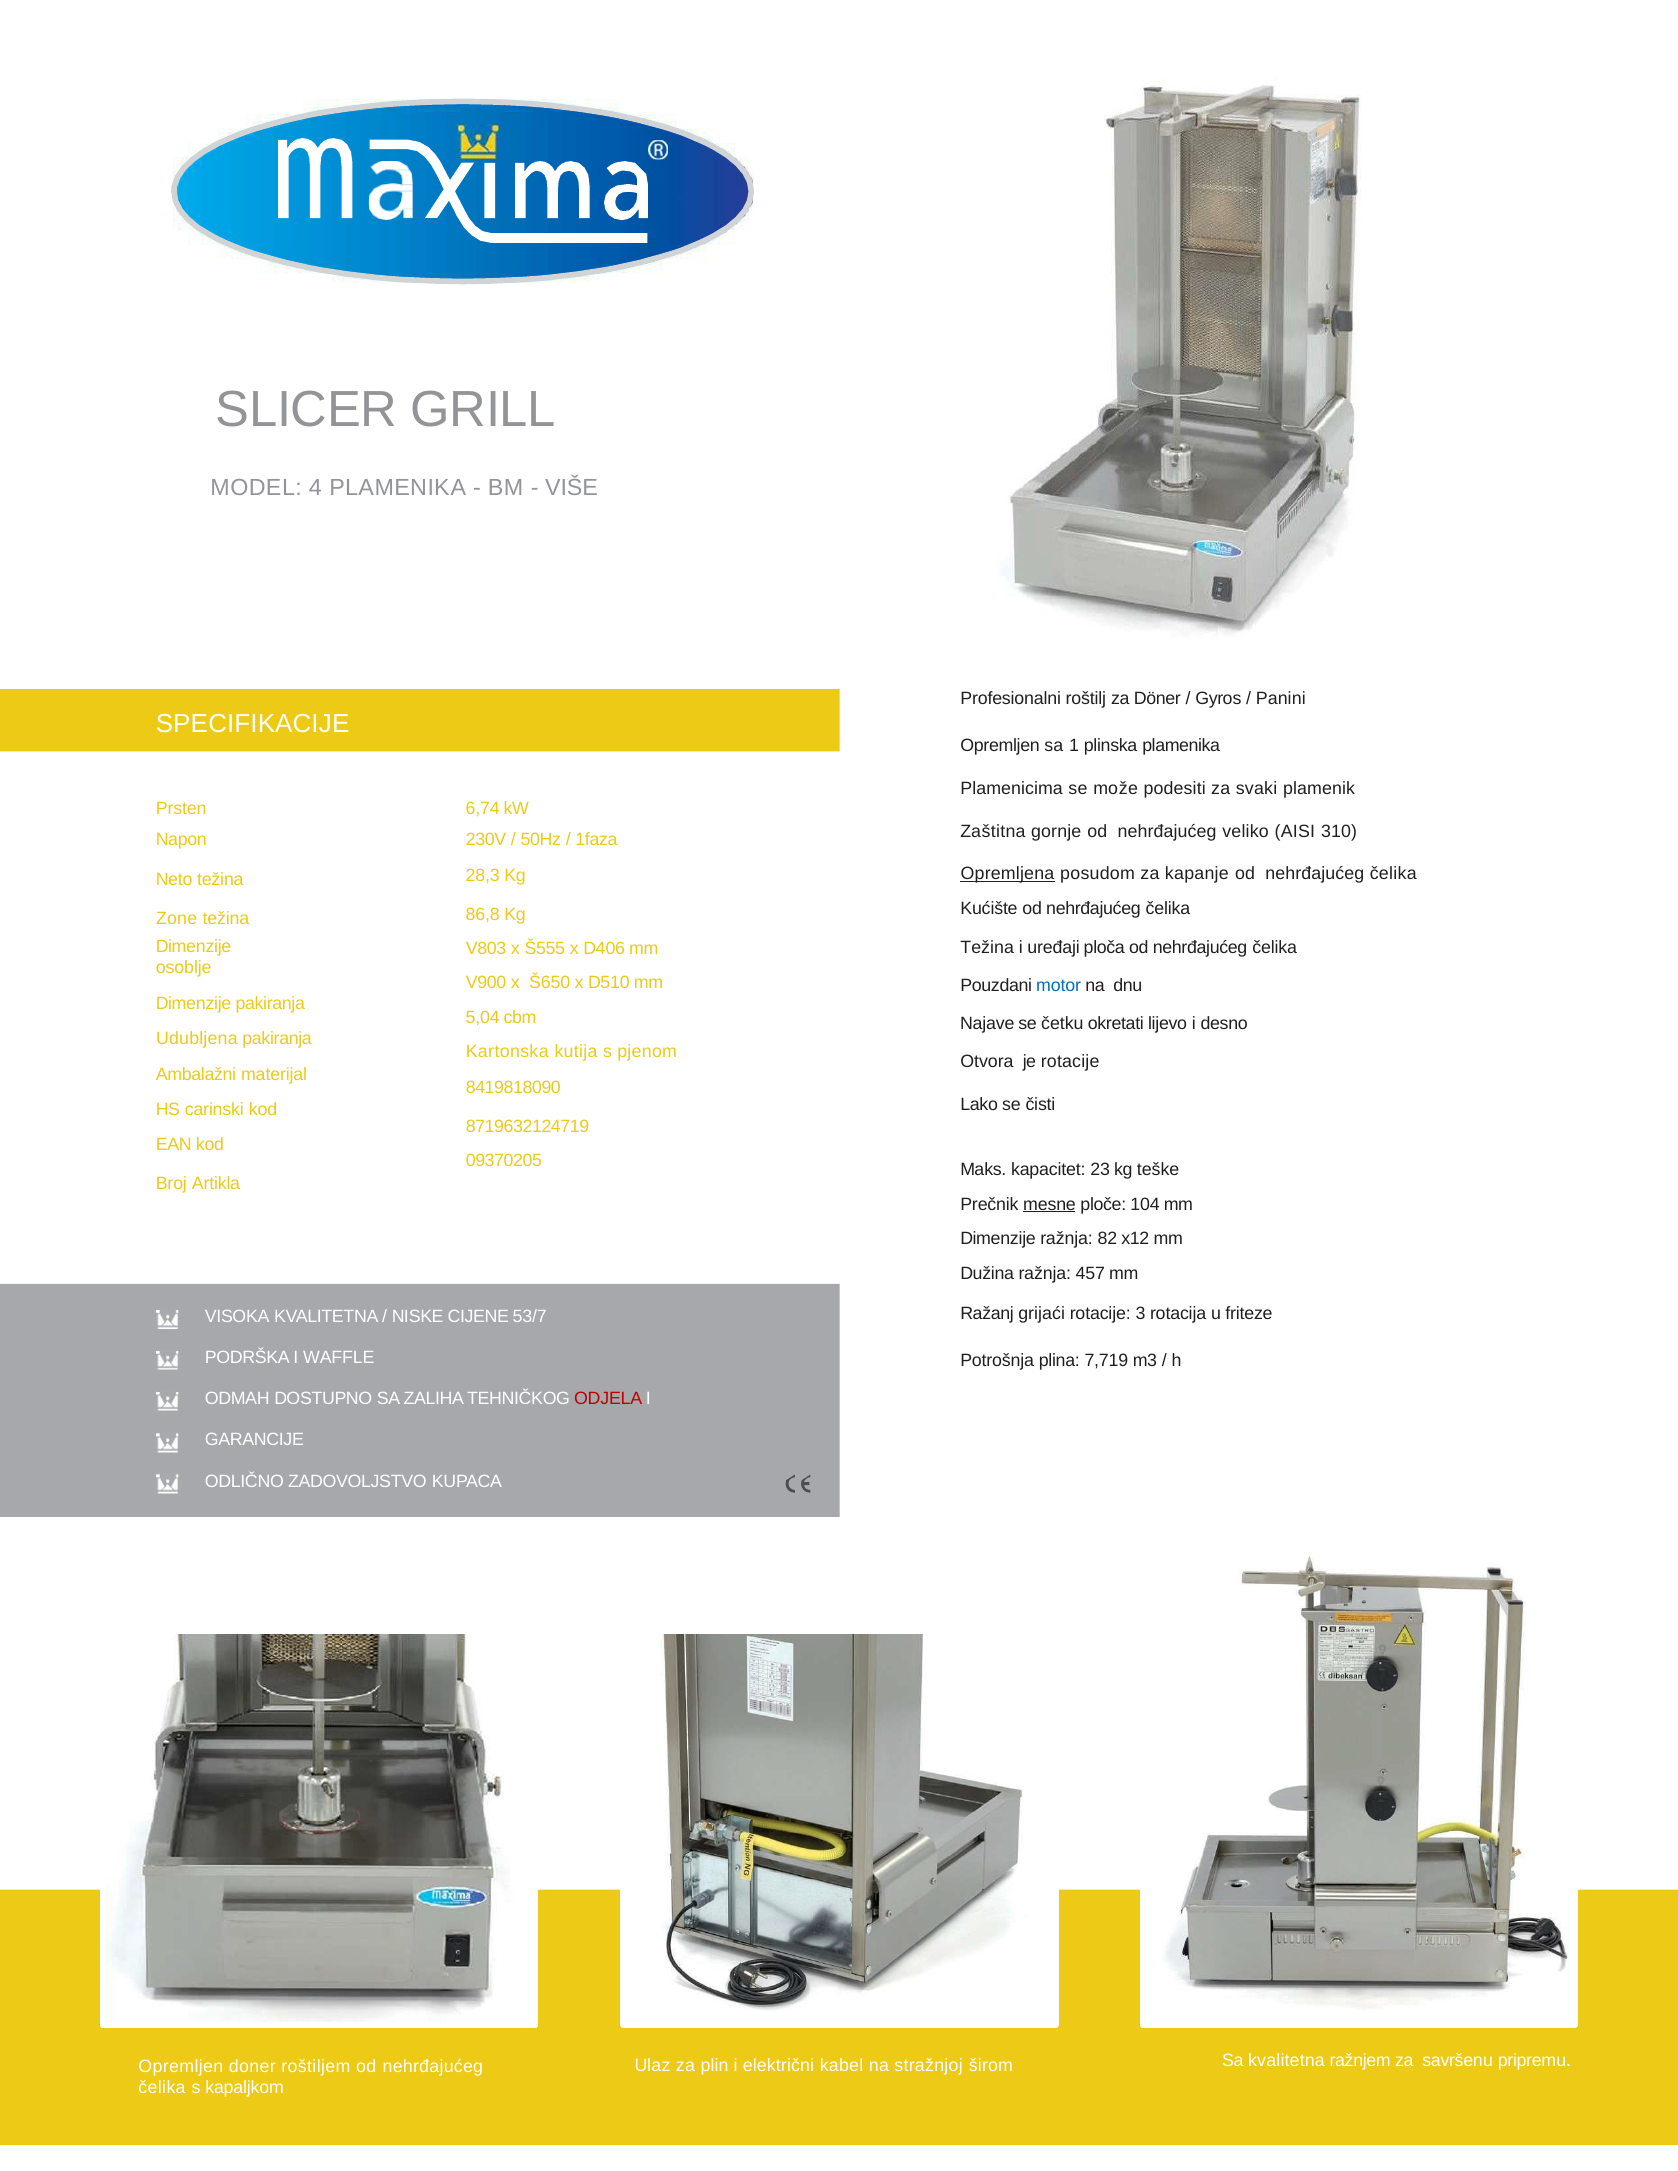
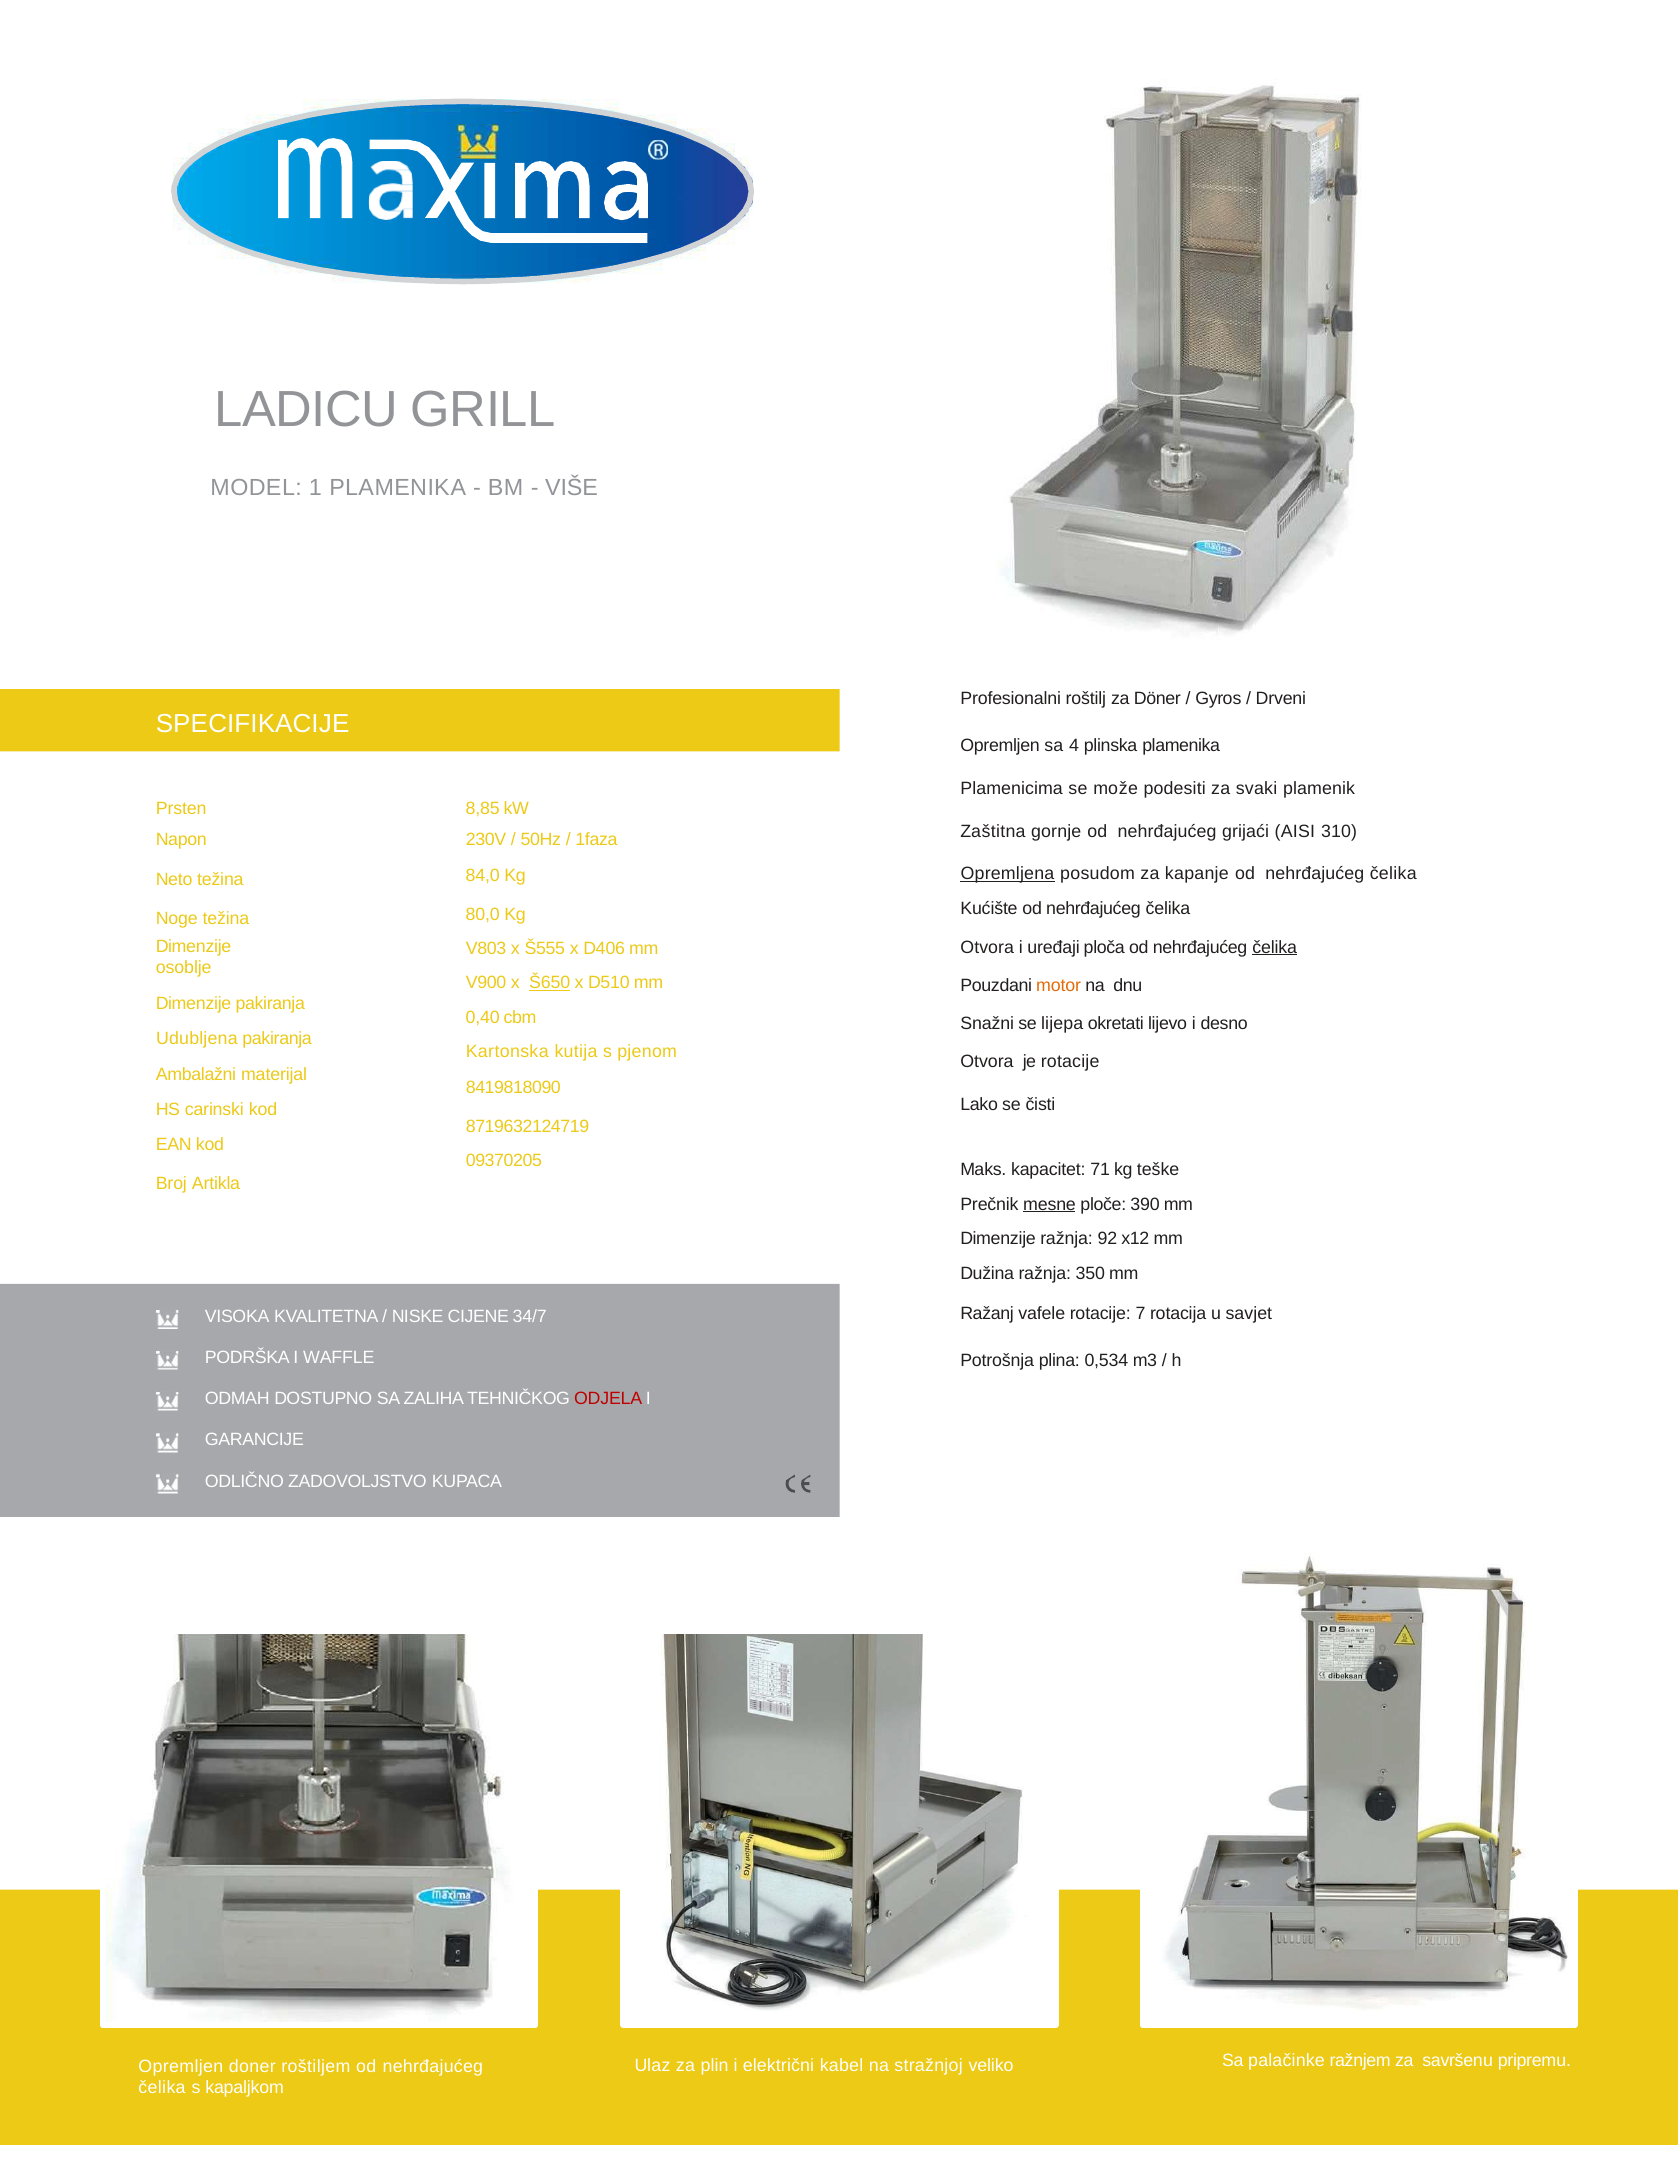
SLICER: SLICER -> LADICU
4: 4 -> 1
Panini: Panini -> Drveni
1: 1 -> 4
6,74: 6,74 -> 8,85
veliko: veliko -> grijaći
28,3: 28,3 -> 84,0
86,8: 86,8 -> 80,0
Zone: Zone -> Noge
Težina at (987, 947): Težina -> Otvora
čelika at (1275, 947) underline: none -> present
Š650 underline: none -> present
motor colour: blue -> orange
5,04: 5,04 -> 0,40
Najave: Najave -> Snažni
četku: četku -> lijepa
23: 23 -> 71
104: 104 -> 390
82: 82 -> 92
457: 457 -> 350
grijaći: grijaći -> vafele
3: 3 -> 7
friteze: friteze -> savjet
53/7: 53/7 -> 34/7
7,719: 7,719 -> 0,534
širom: širom -> veliko
Sa kvalitetna: kvalitetna -> palačinke
